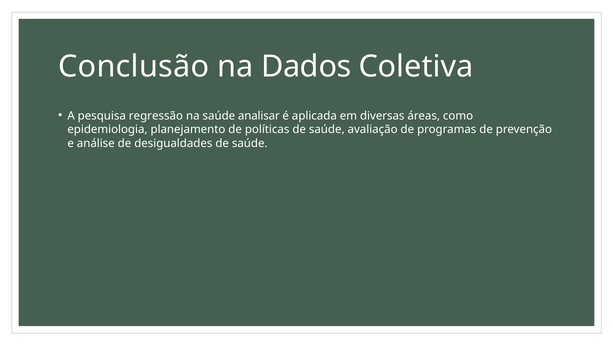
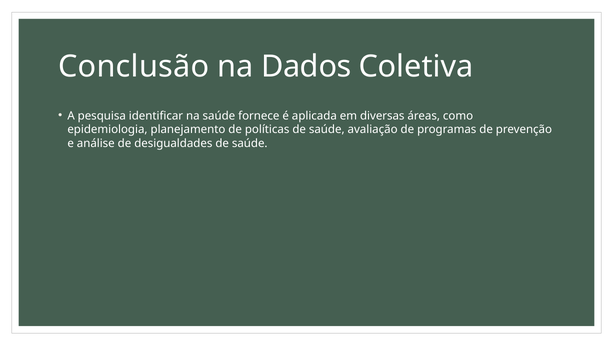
regressão: regressão -> identificar
analisar: analisar -> fornece
